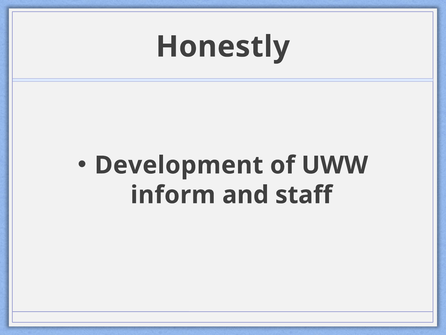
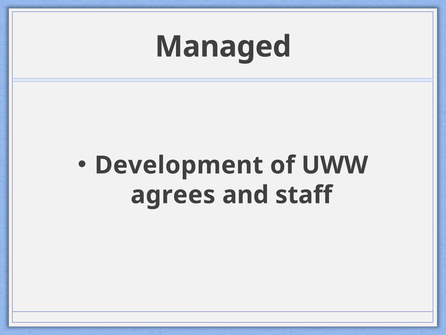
Honestly: Honestly -> Managed
inform: inform -> agrees
